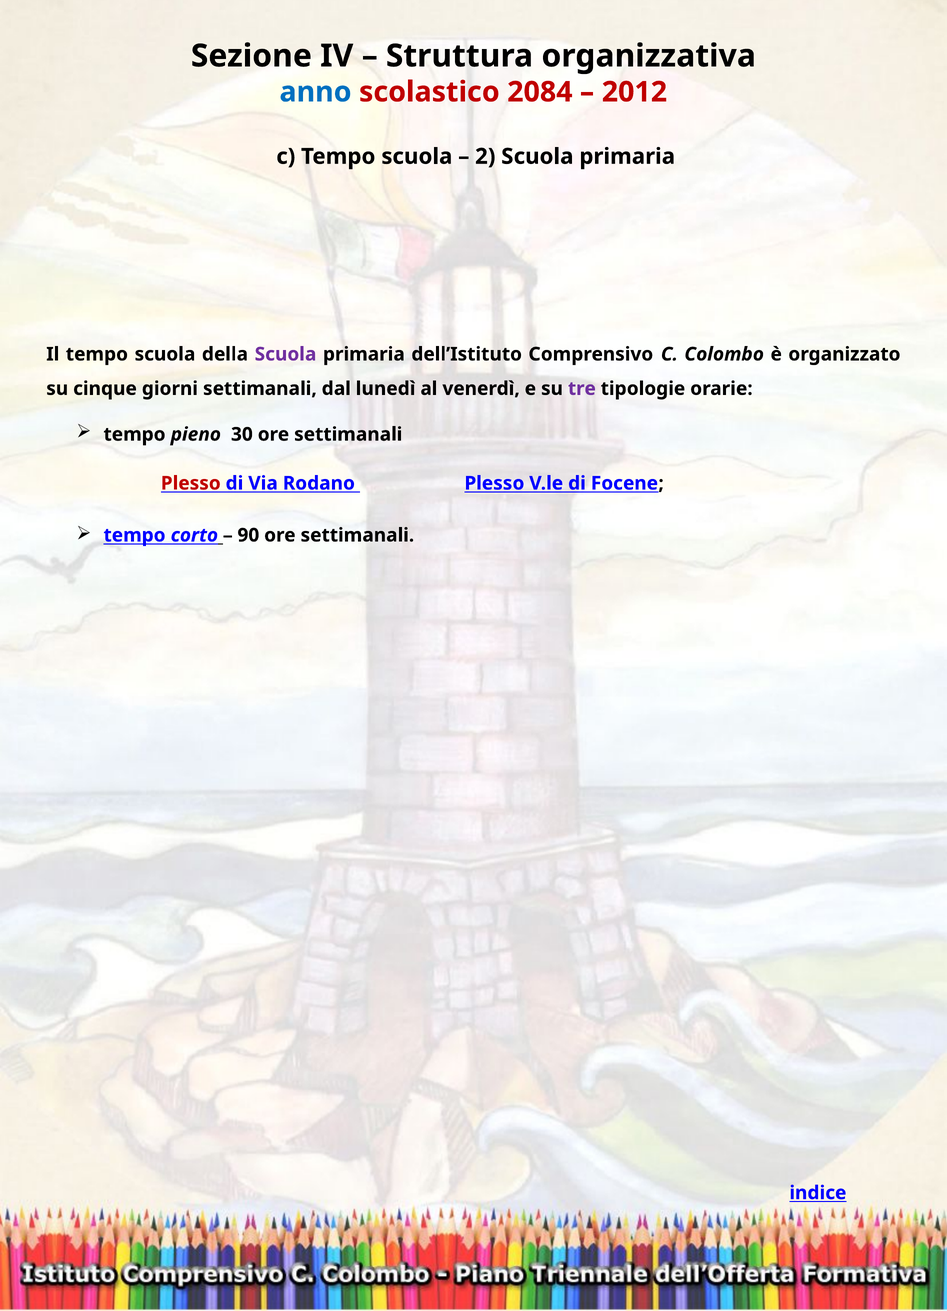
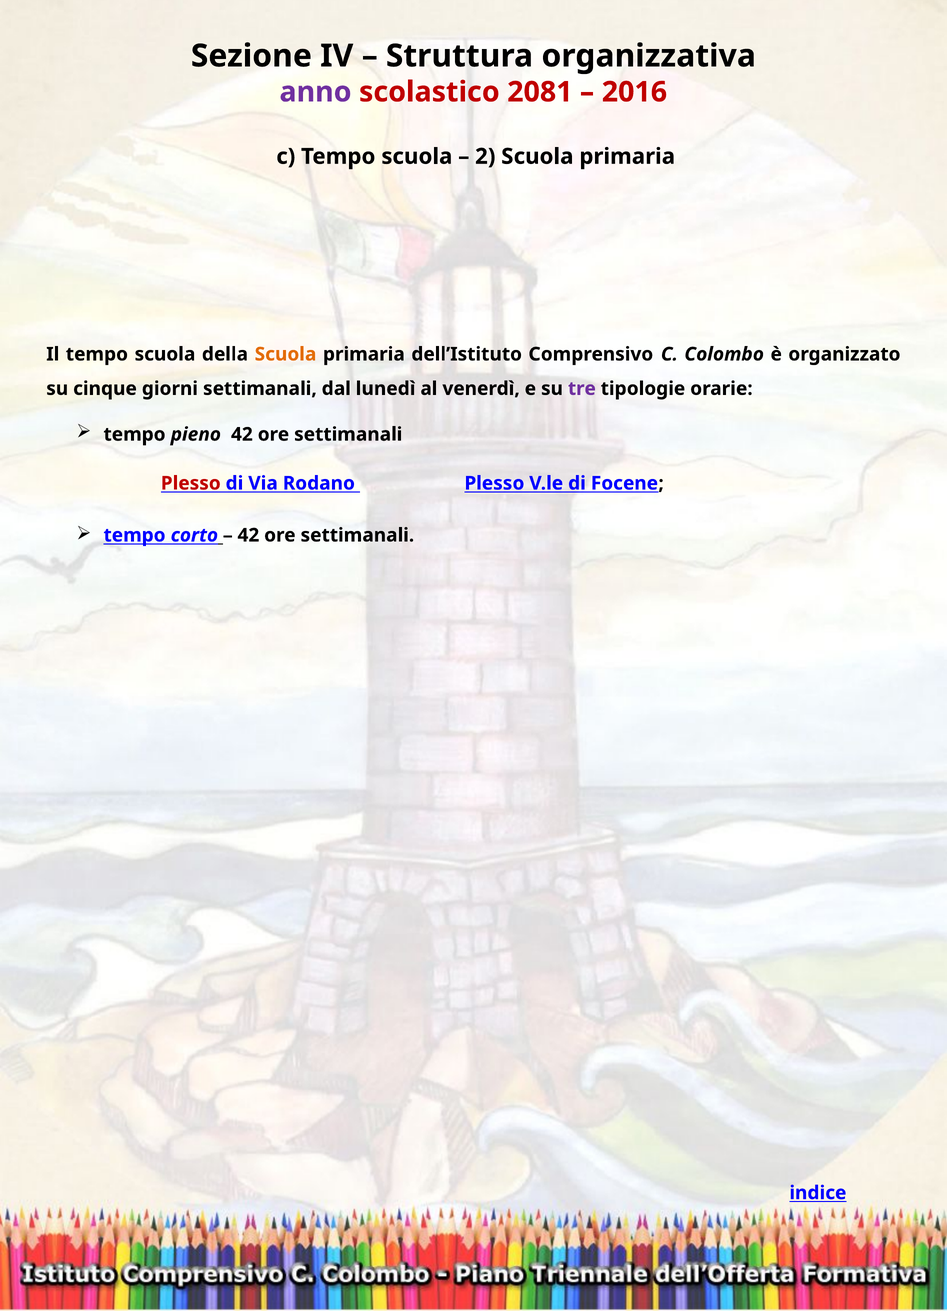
anno colour: blue -> purple
2084: 2084 -> 2081
2012: 2012 -> 2016
Scuola at (286, 354) colour: purple -> orange
pieno 30: 30 -> 42
90 at (248, 535): 90 -> 42
